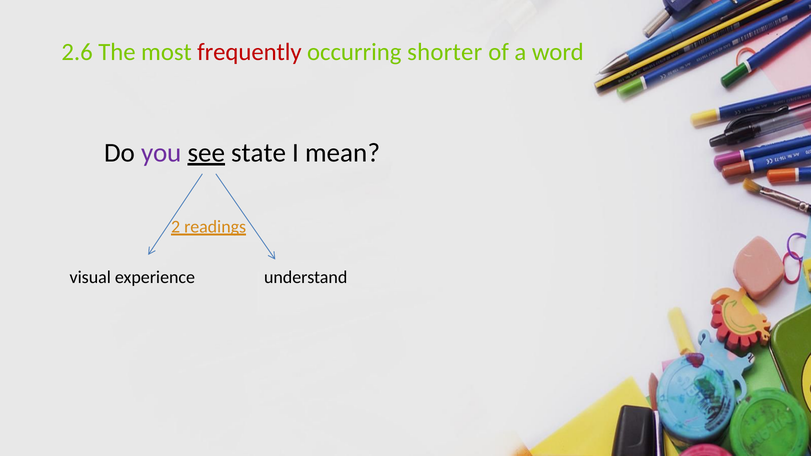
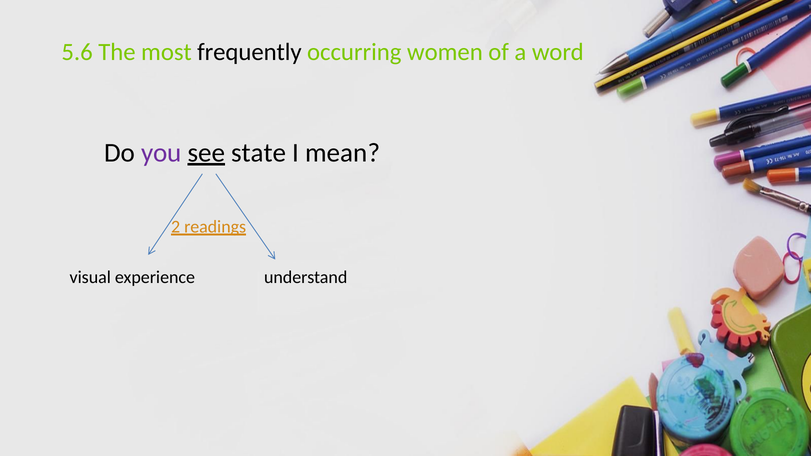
2.6: 2.6 -> 5.6
frequently colour: red -> black
shorter: shorter -> women
